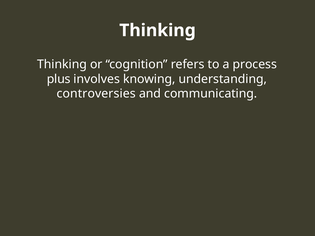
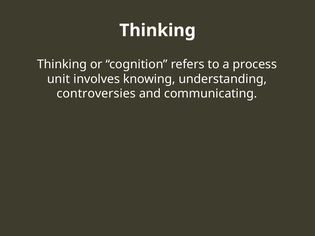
plus: plus -> unit
